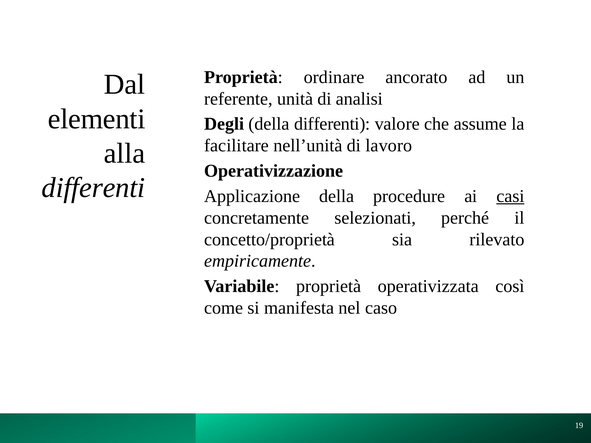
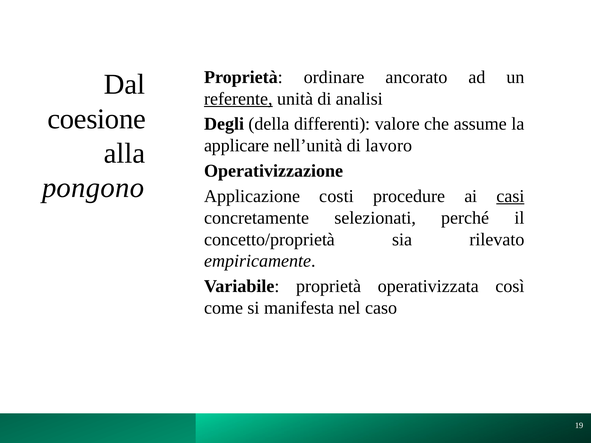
referente underline: none -> present
elementi: elementi -> coesione
facilitare: facilitare -> applicare
differenti at (93, 188): differenti -> pongono
Applicazione della: della -> costi
